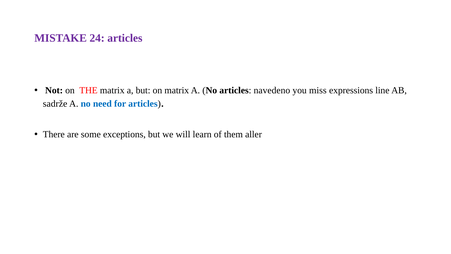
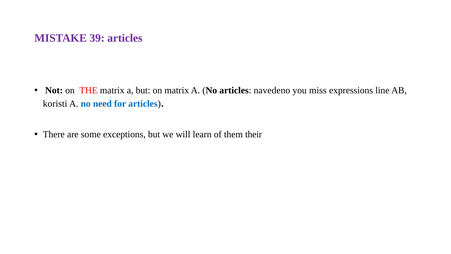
24: 24 -> 39
sadrže: sadrže -> koristi
aller: aller -> their
